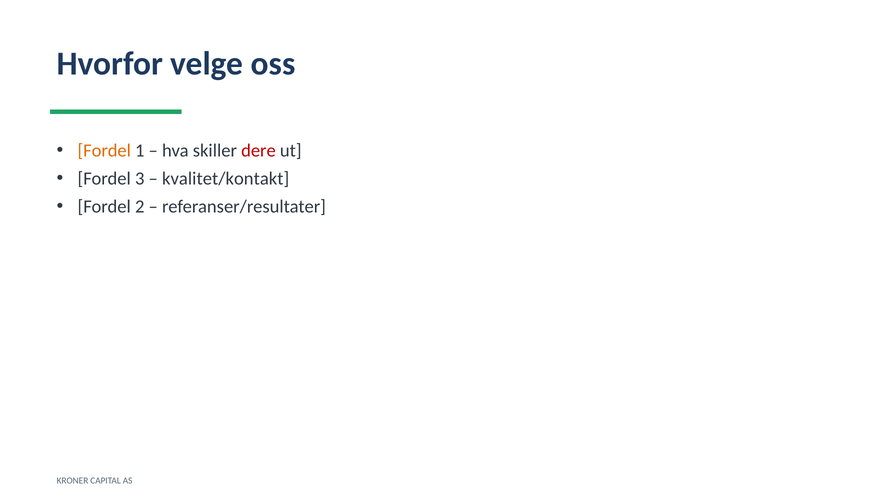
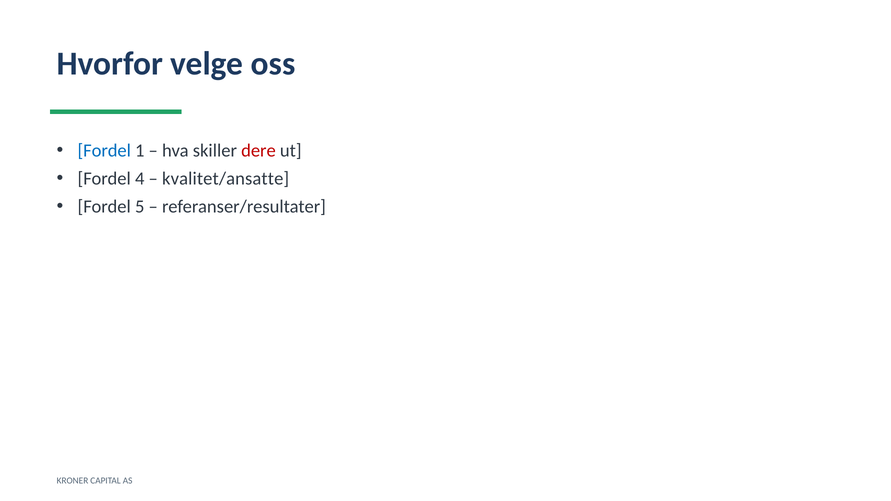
Fordel at (104, 151) colour: orange -> blue
3: 3 -> 4
kvalitet/kontakt: kvalitet/kontakt -> kvalitet/ansatte
2: 2 -> 5
